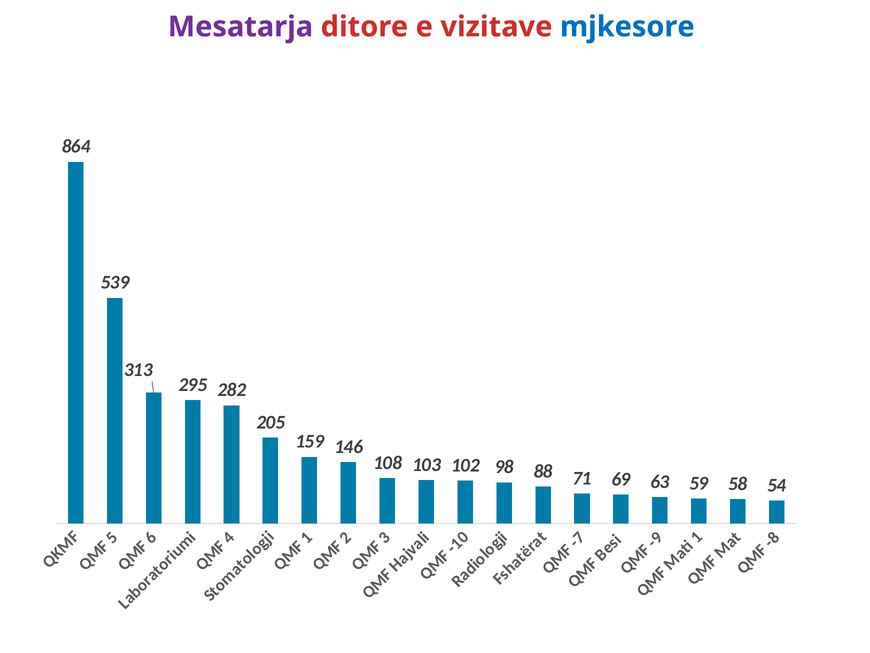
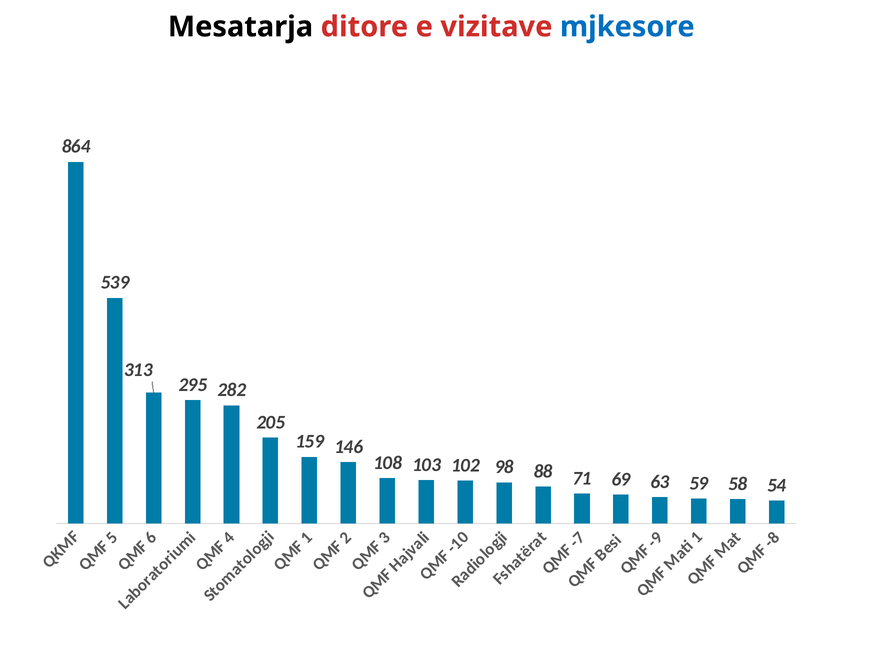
Mesatarja colour: purple -> black
